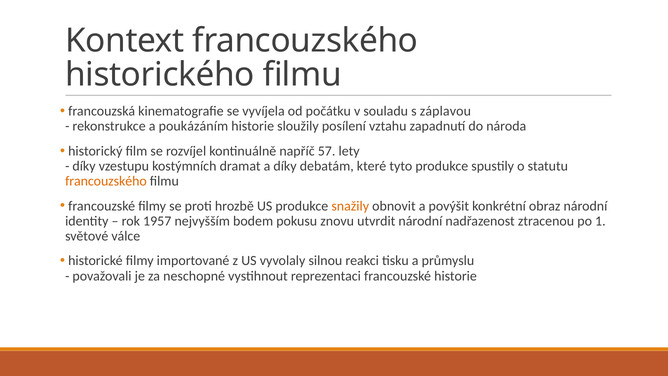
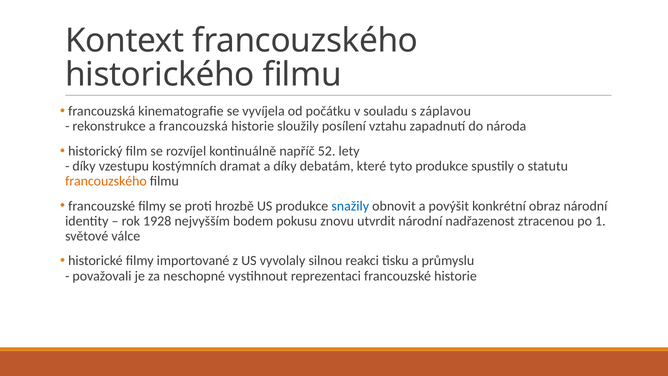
a poukázáním: poukázáním -> francouzská
57: 57 -> 52
snažily colour: orange -> blue
1957: 1957 -> 1928
